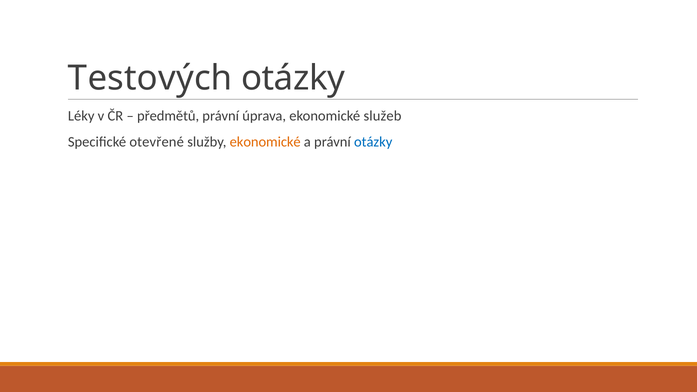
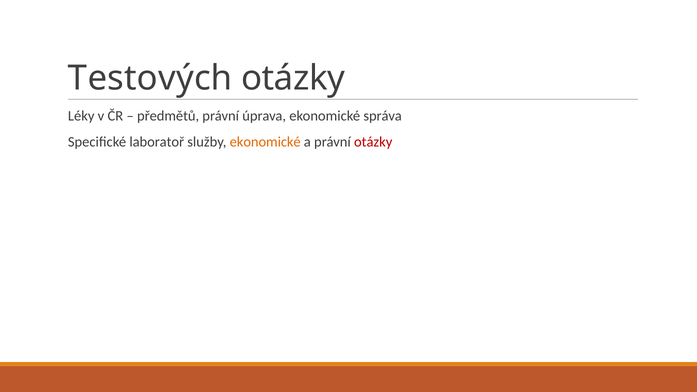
služeb: služeb -> správa
otevřené: otevřené -> laboratoř
otázky at (373, 142) colour: blue -> red
